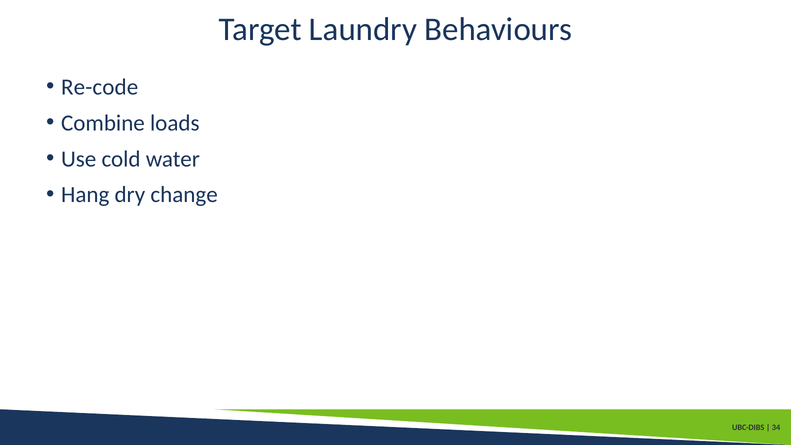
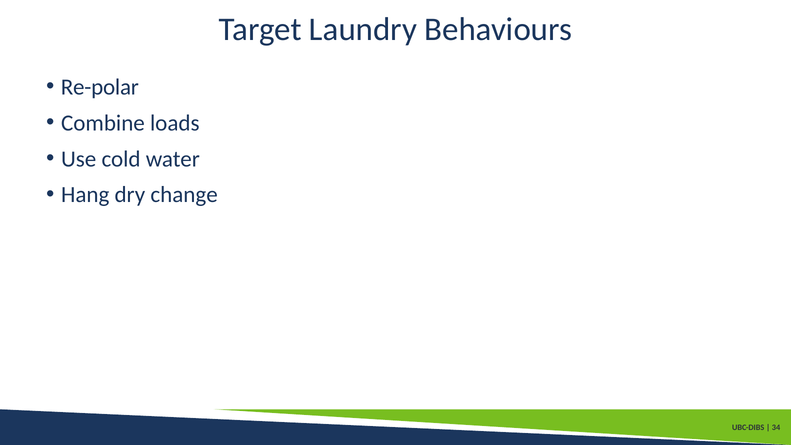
Re-code: Re-code -> Re-polar
